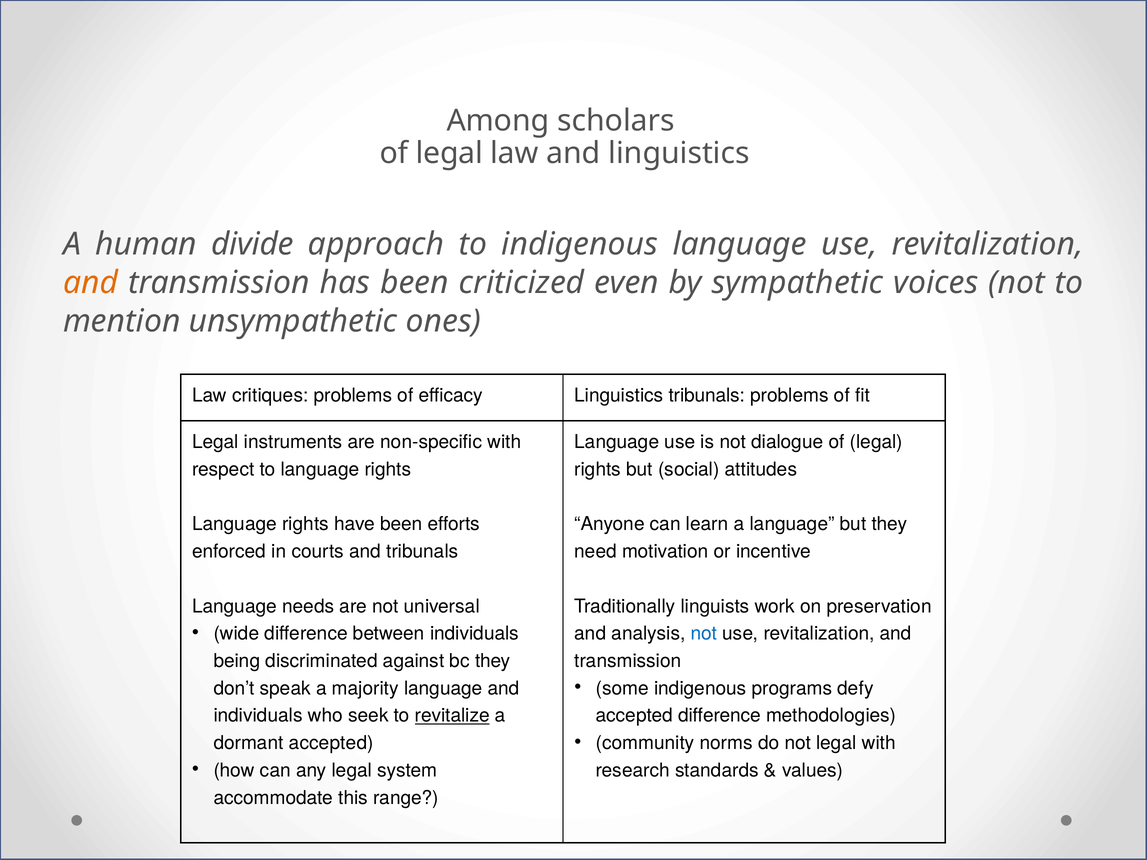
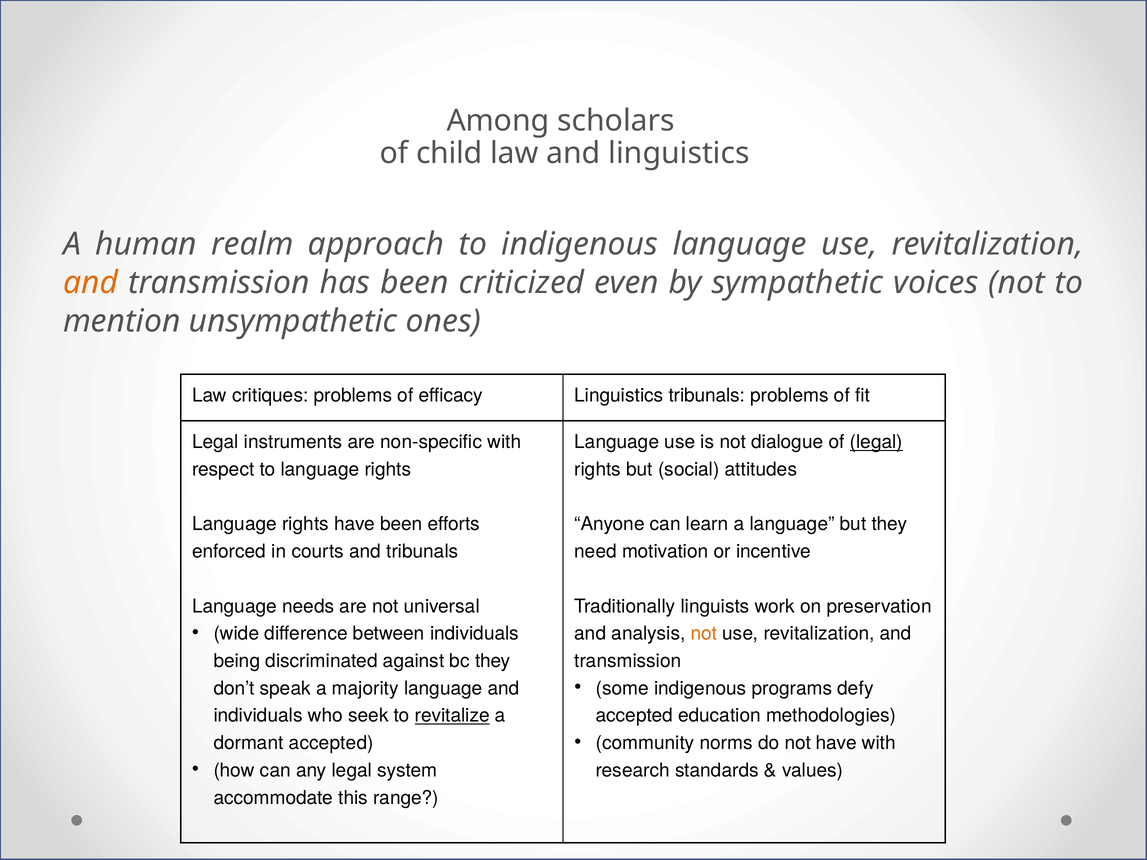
legal at (449, 153): legal -> child
divide: divide -> realm
legal at (876, 442) underline: none -> present
not at (704, 634) colour: blue -> orange
accepted difference: difference -> education
not legal: legal -> have
